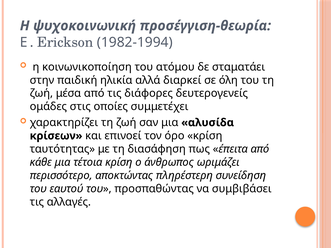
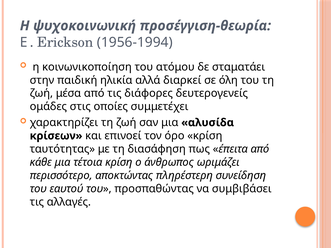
1982-1994: 1982-1994 -> 1956-1994
